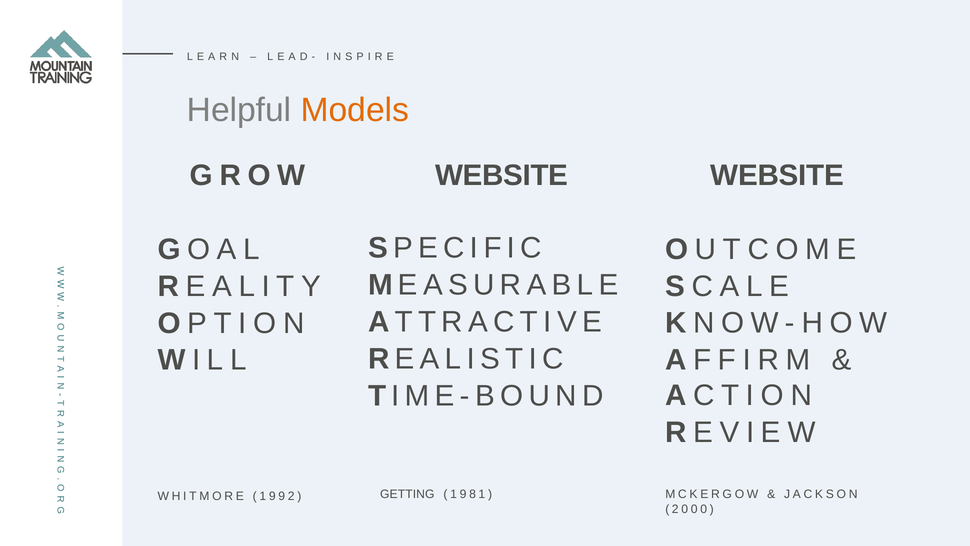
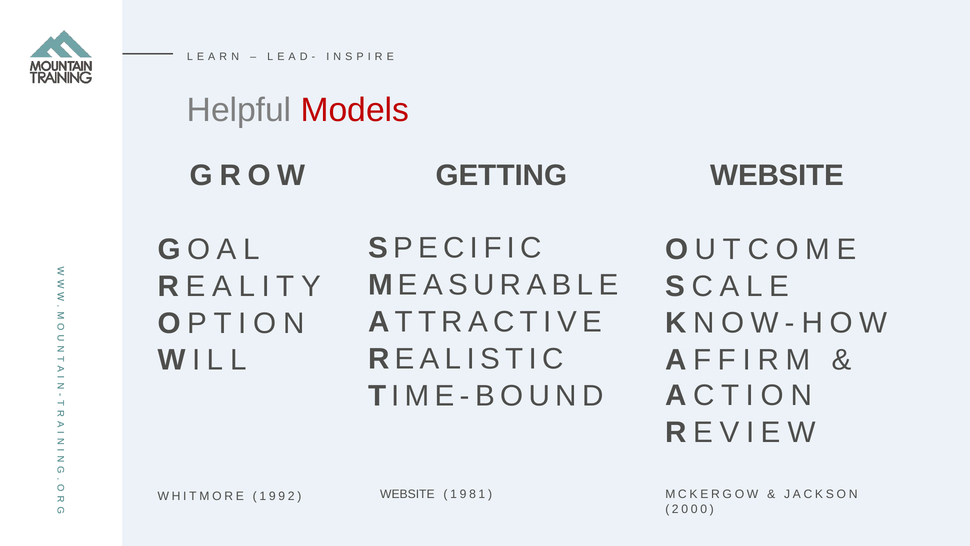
Models colour: orange -> red
WEBSITE at (502, 176): WEBSITE -> GETTING
GETTING at (407, 494): GETTING -> WEBSITE
